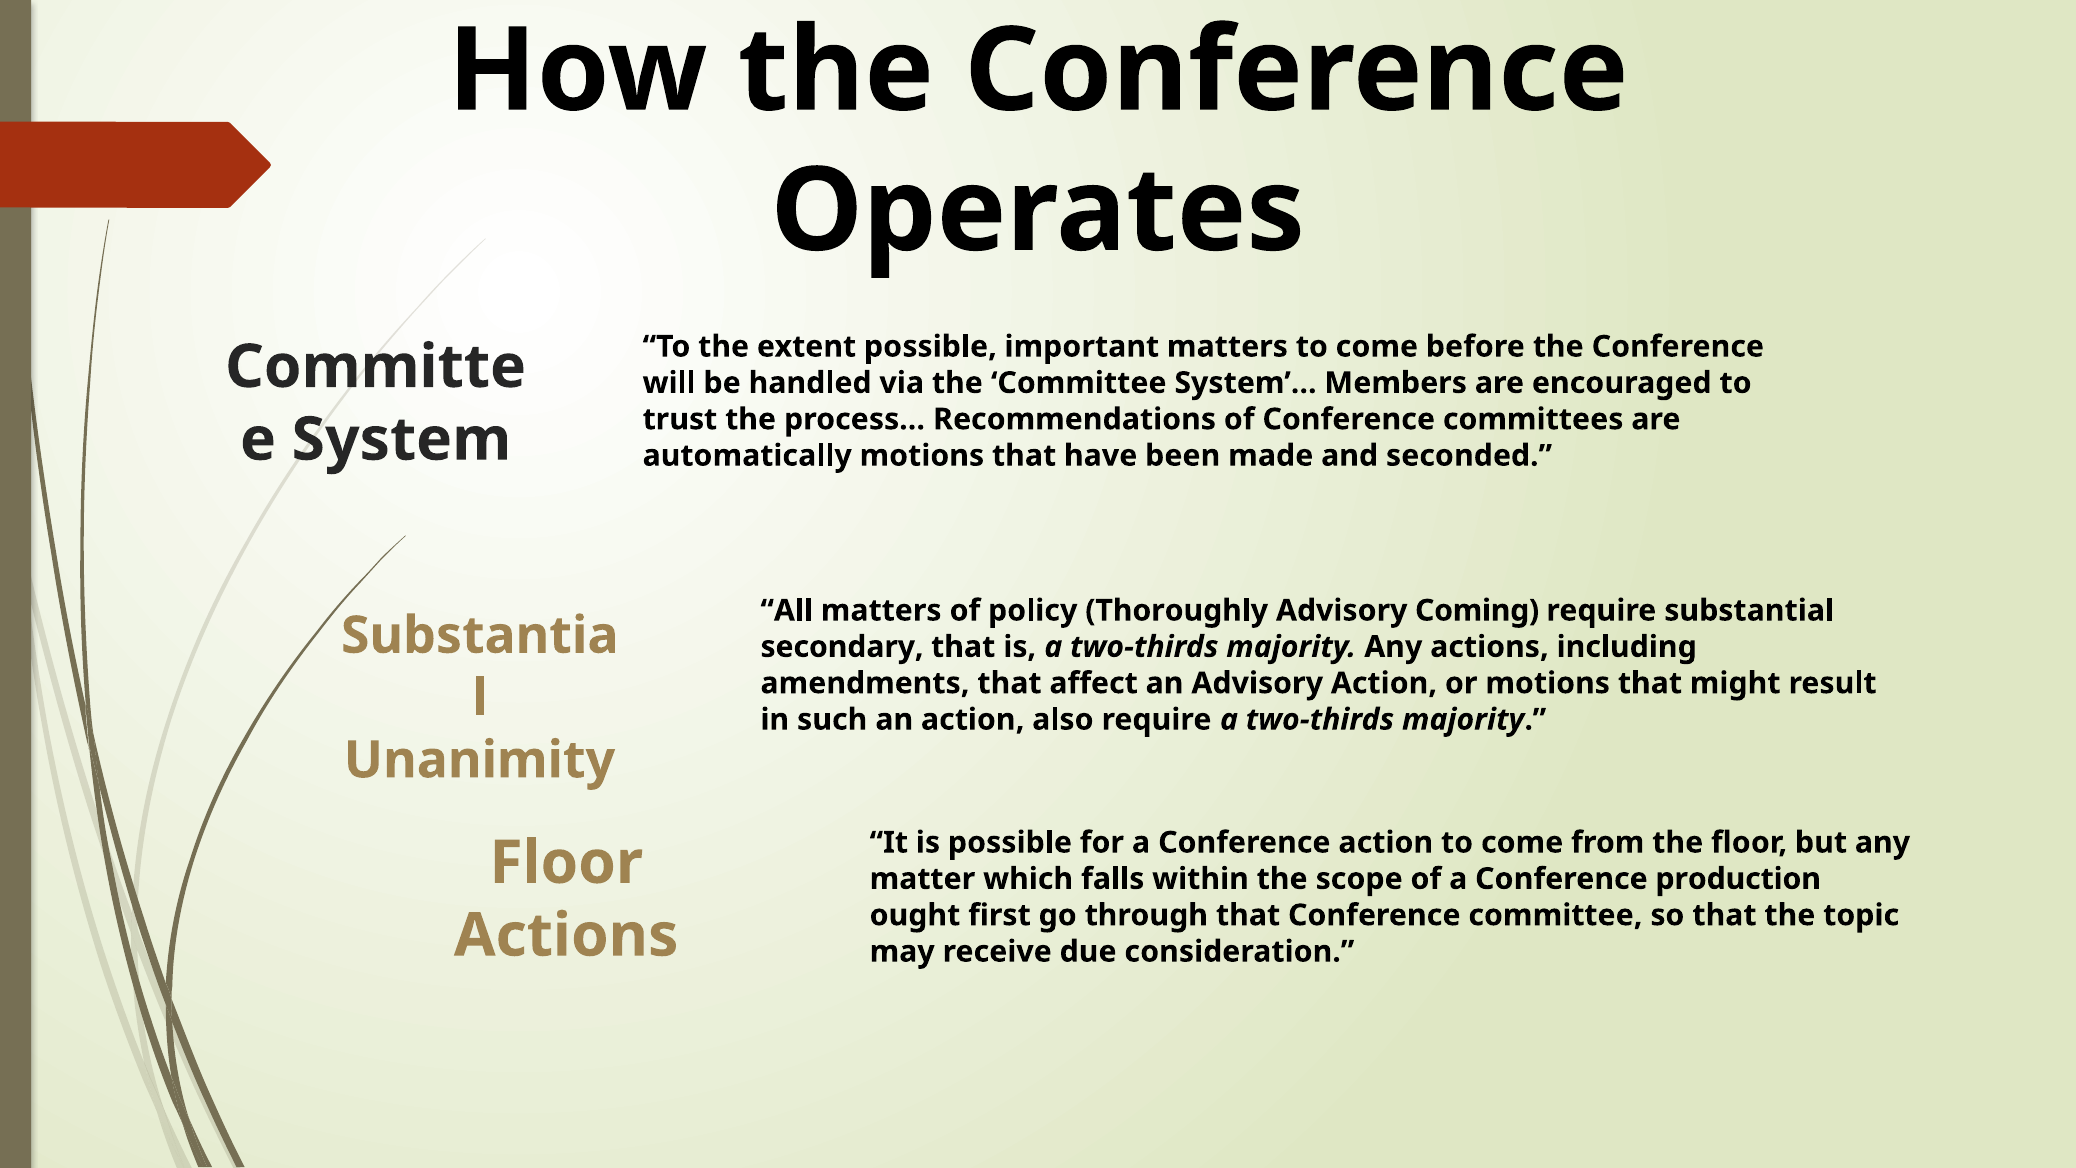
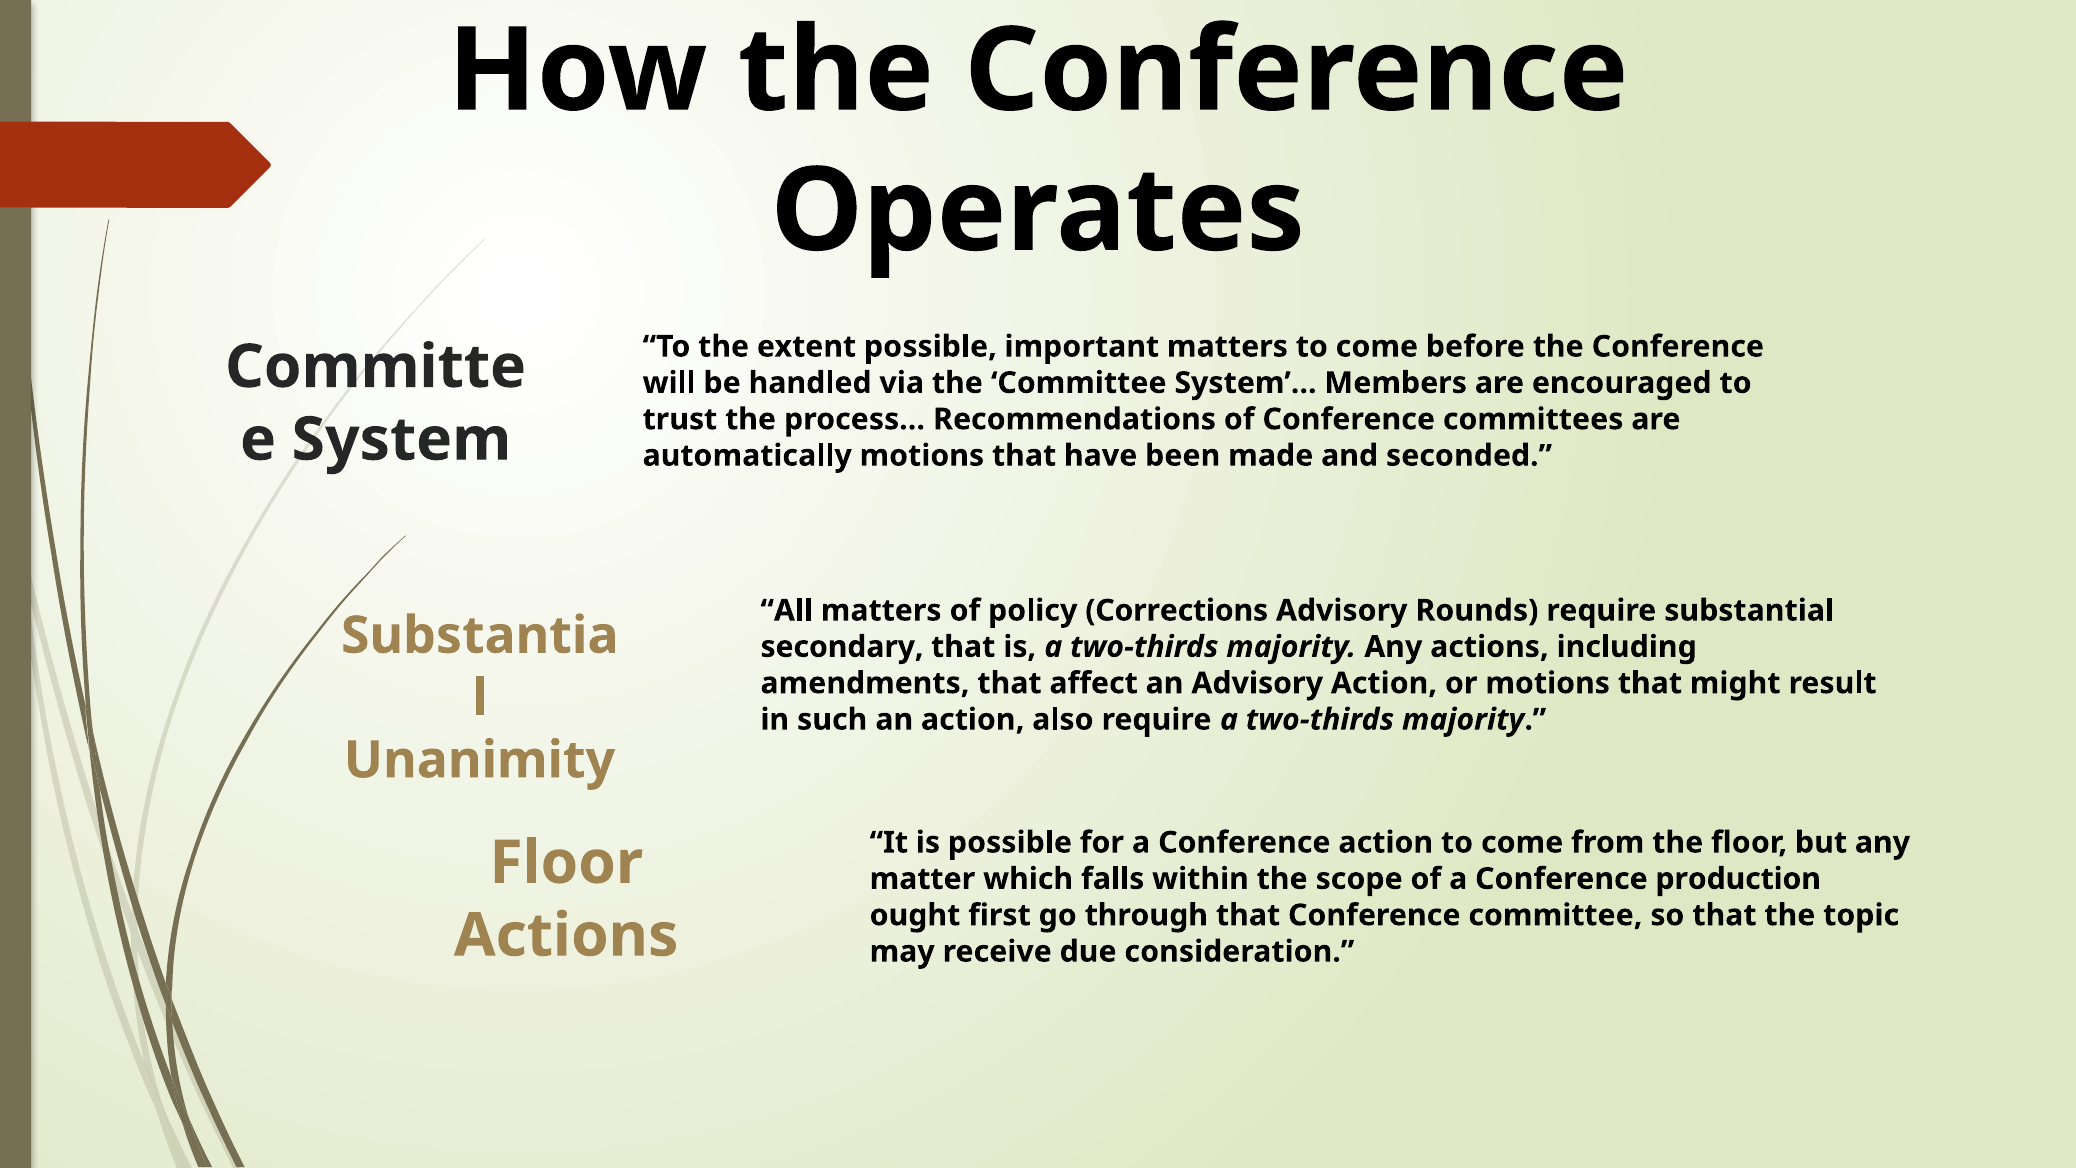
Thoroughly: Thoroughly -> Corrections
Coming: Coming -> Rounds
